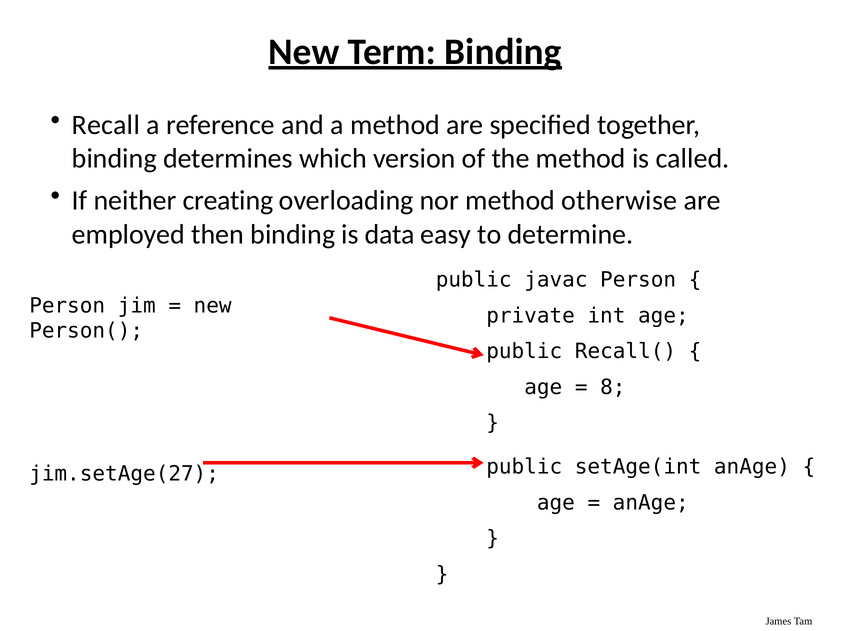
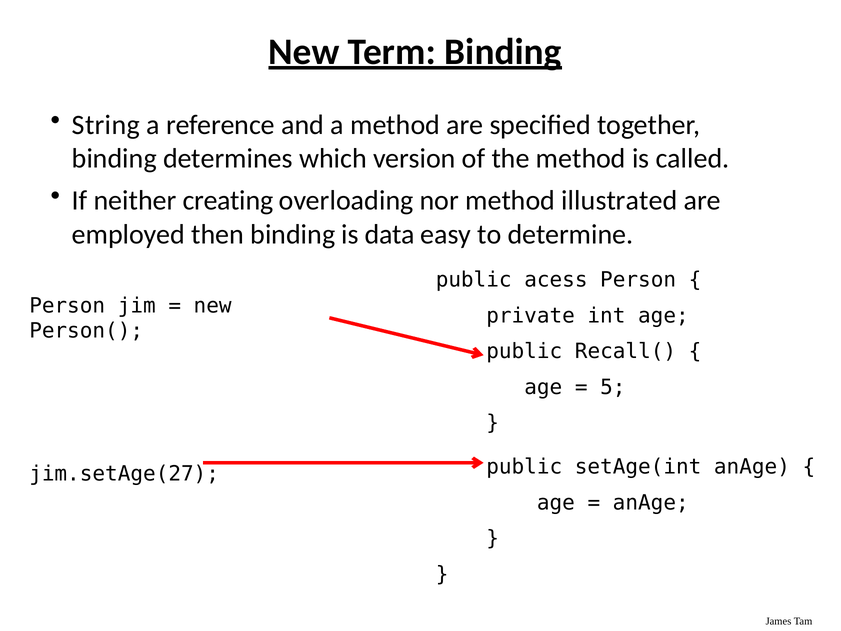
Recall: Recall -> String
otherwise: otherwise -> illustrated
javac: javac -> acess
8: 8 -> 5
